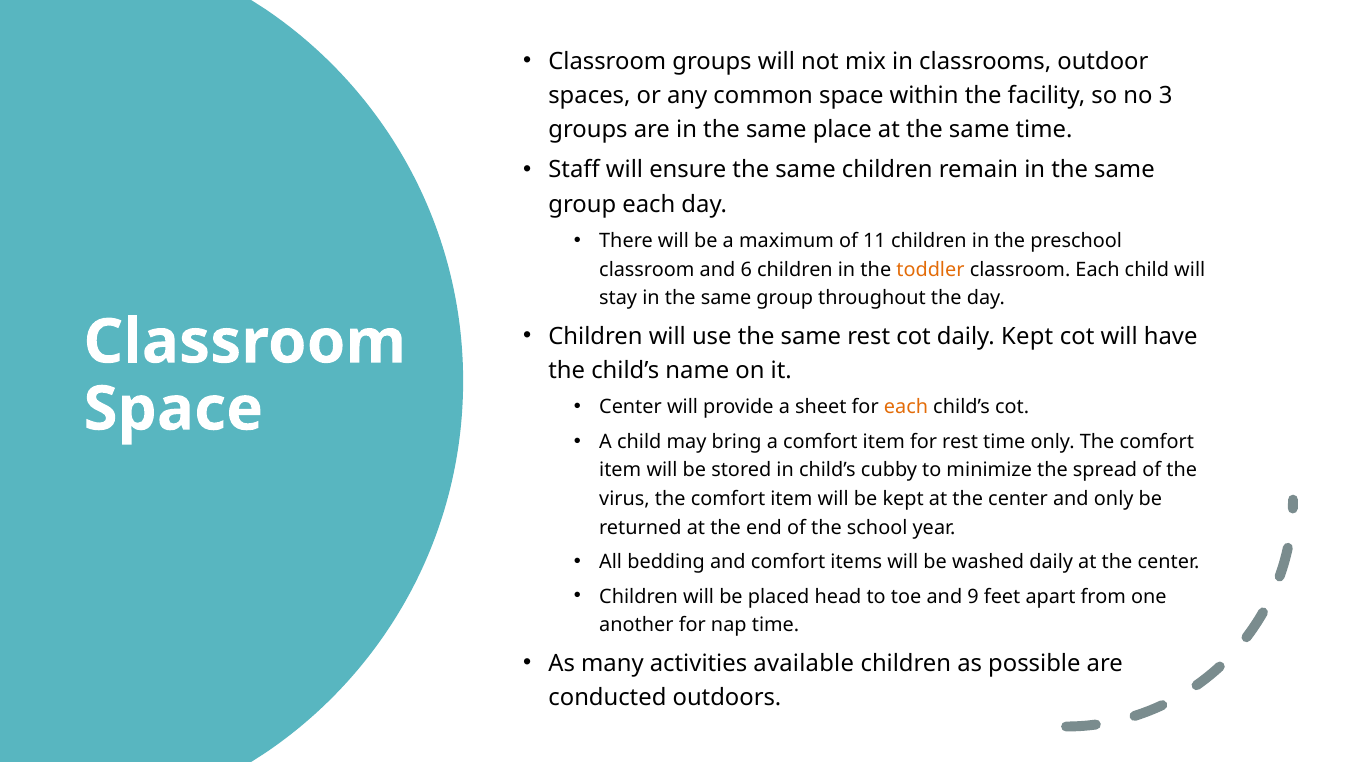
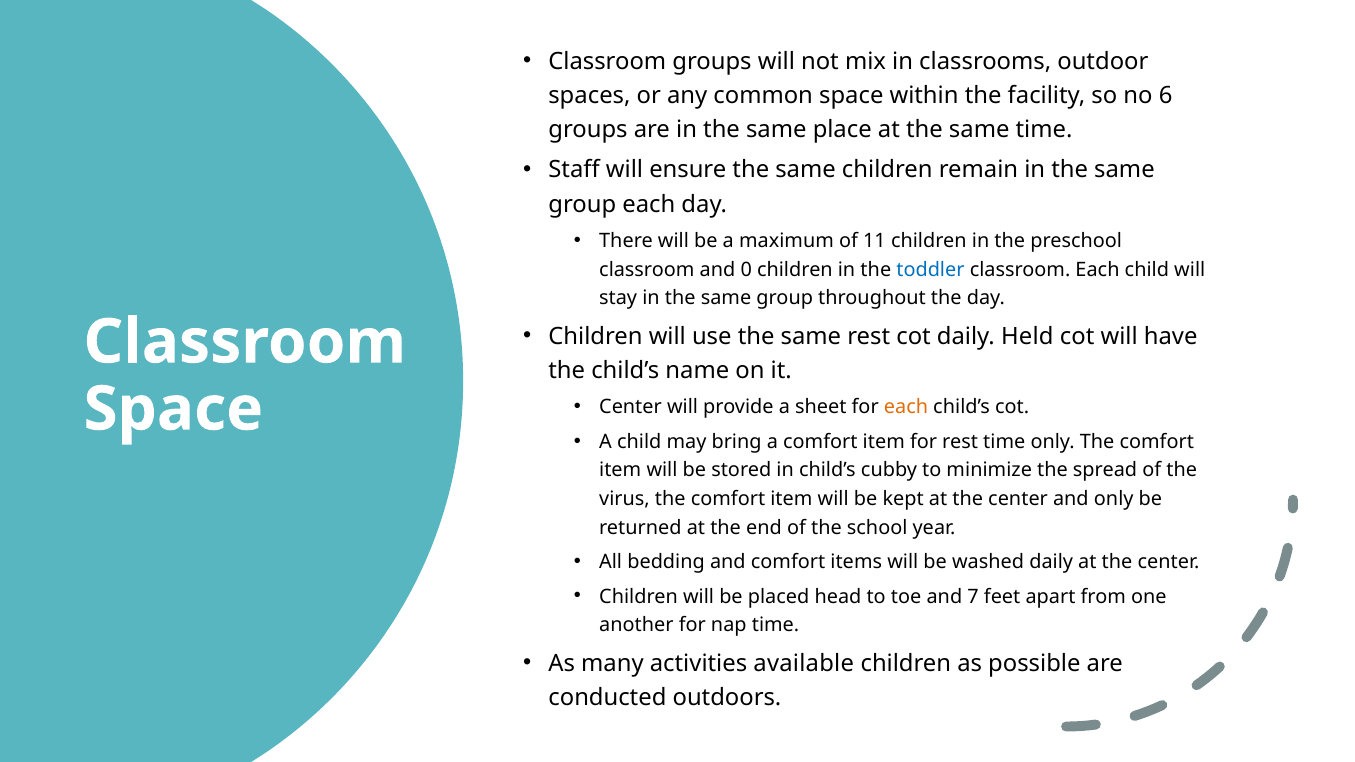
3: 3 -> 6
6: 6 -> 0
toddler colour: orange -> blue
daily Kept: Kept -> Held
9: 9 -> 7
